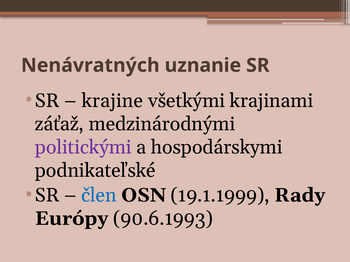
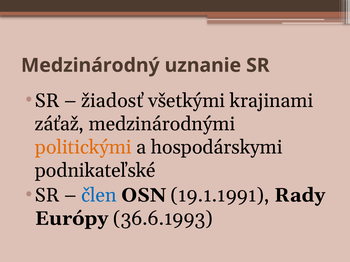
Nenávratných: Nenávratných -> Medzinárodný
krajine: krajine -> žiadosť
politickými colour: purple -> orange
19.1.1999: 19.1.1999 -> 19.1.1991
90.6.1993: 90.6.1993 -> 36.6.1993
